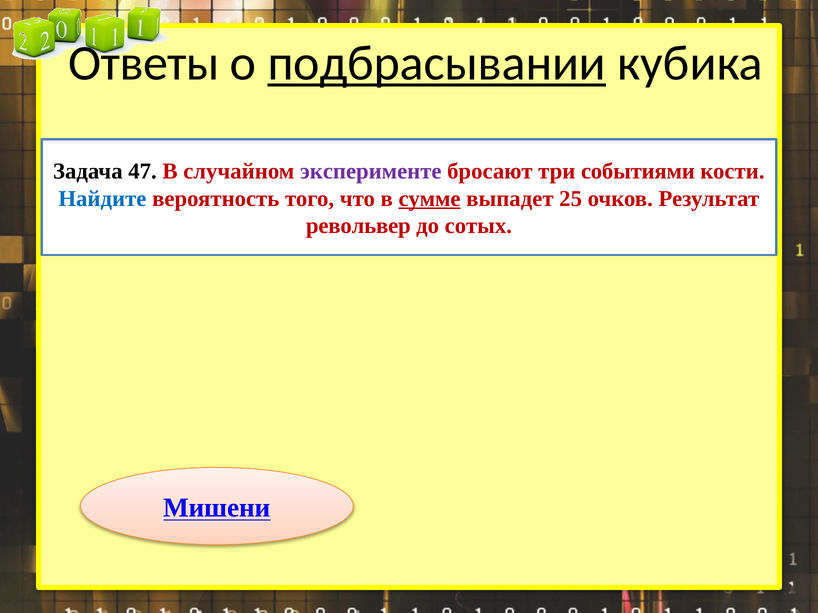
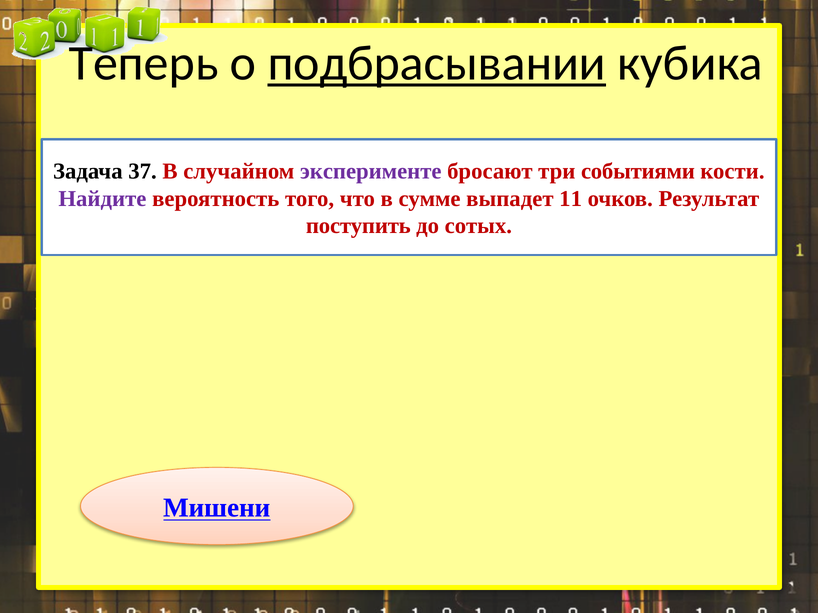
Ответы: Ответы -> Теперь
47: 47 -> 37
Найдите colour: blue -> purple
сумме underline: present -> none
25: 25 -> 11
револьвер: револьвер -> поступить
